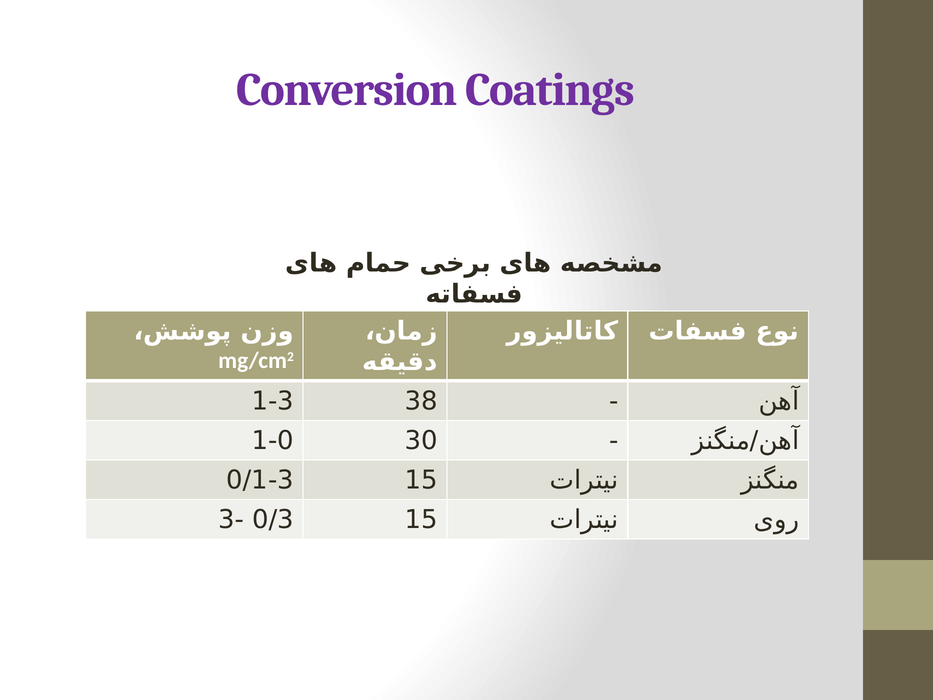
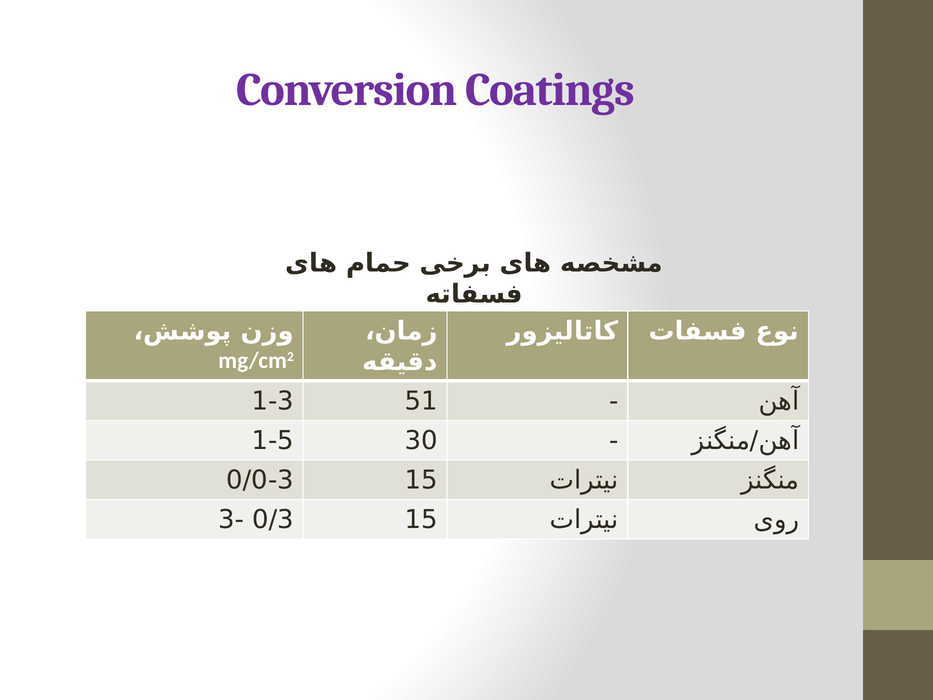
38: 38 -> 51
1-0: 1-0 -> 1-5
0/1-3: 0/1-3 -> 0/0-3
